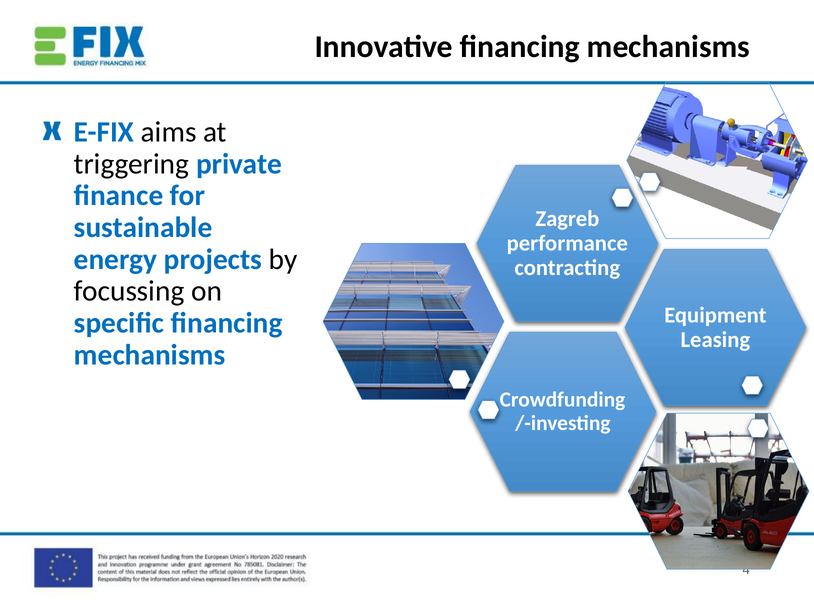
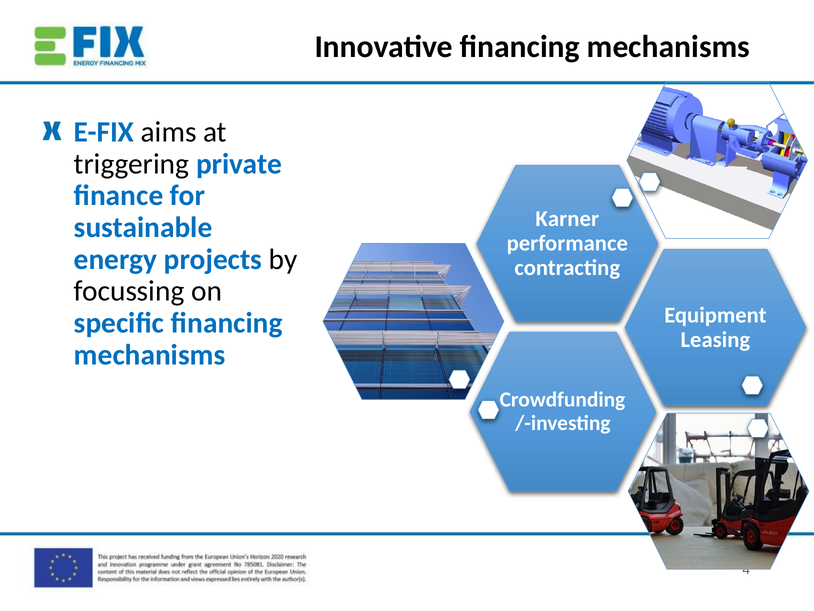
Zagreb: Zagreb -> Karner
